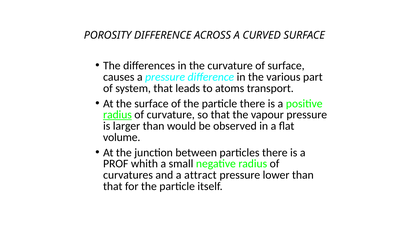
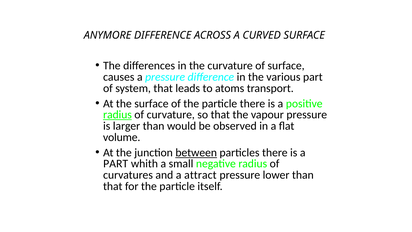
POROSITY: POROSITY -> ANYMORE
between underline: none -> present
PROF at (116, 164): PROF -> PART
